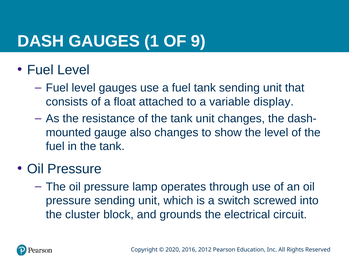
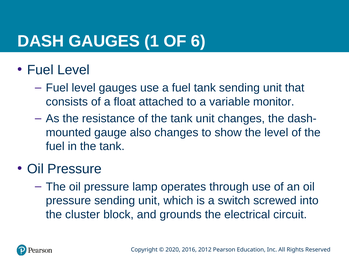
9: 9 -> 6
display: display -> monitor
